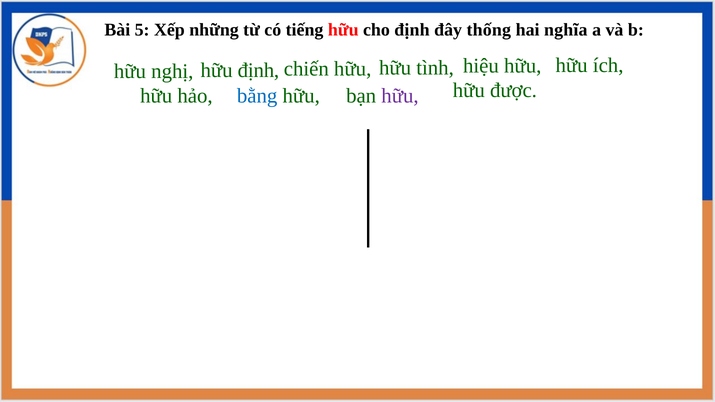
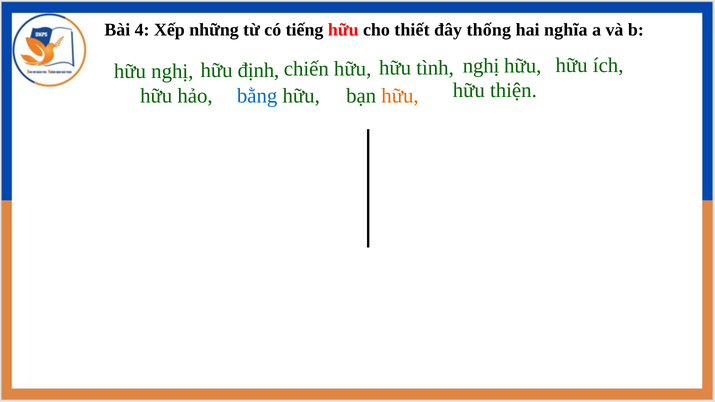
5: 5 -> 4
cho định: định -> thiết
tình hiệu: hiệu -> nghị
hữu at (400, 96) colour: purple -> orange
được: được -> thiện
